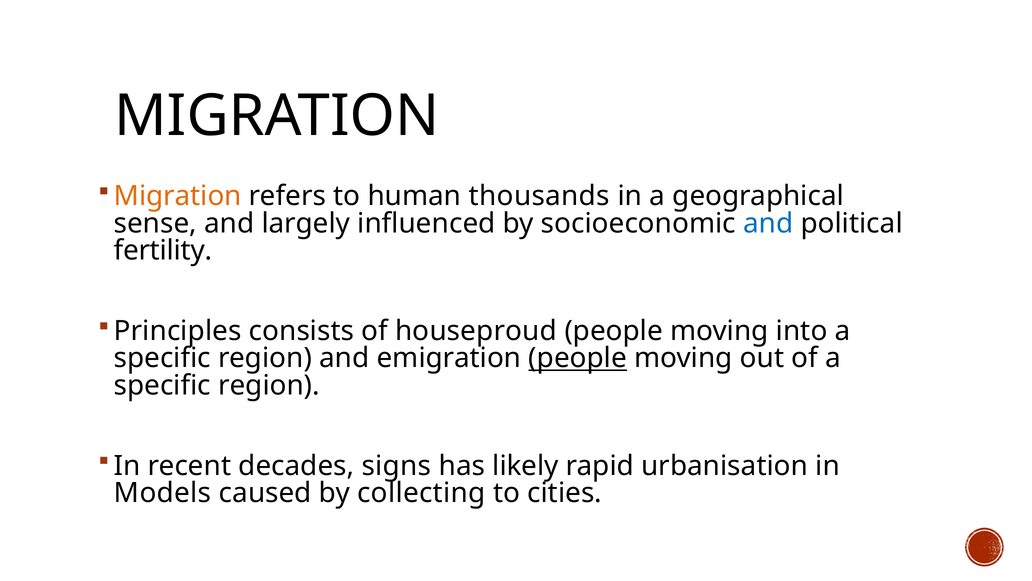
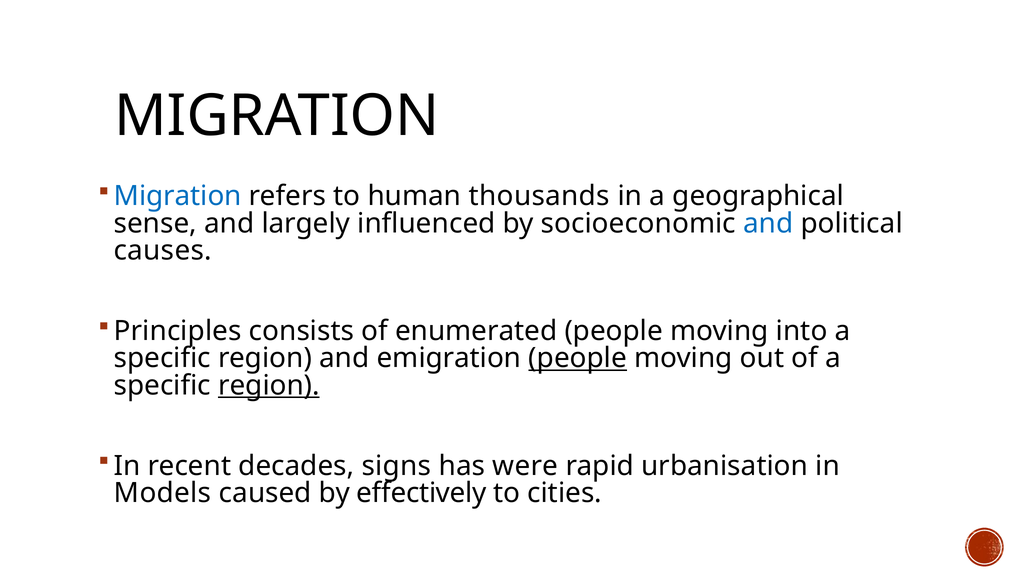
Migration at (178, 196) colour: orange -> blue
fertility: fertility -> causes
houseproud: houseproud -> enumerated
region at (269, 385) underline: none -> present
likely: likely -> were
collecting: collecting -> effectively
